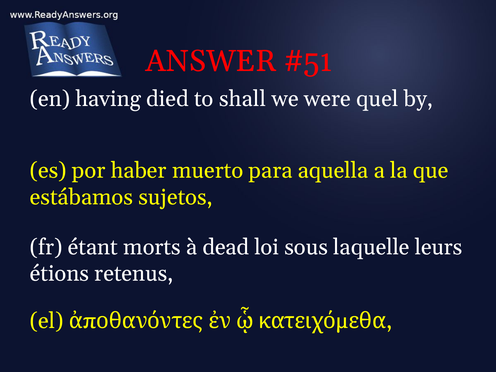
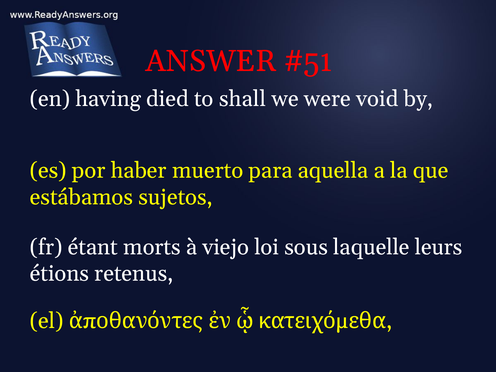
quel: quel -> void
dead: dead -> viejo
